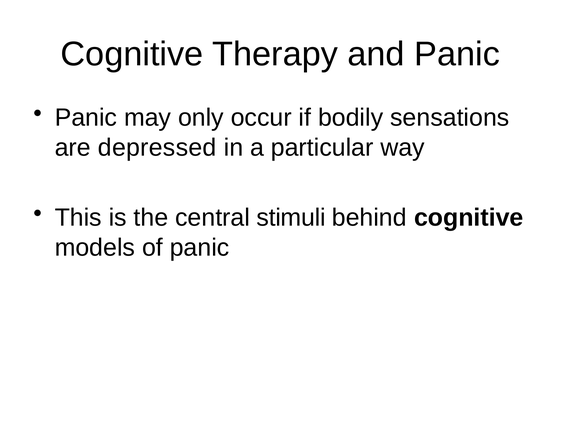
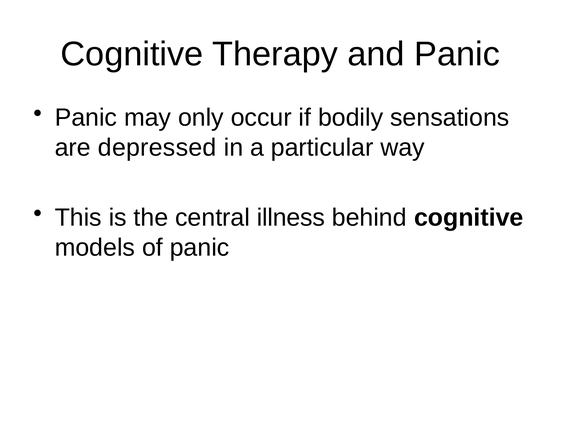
stimuli: stimuli -> illness
